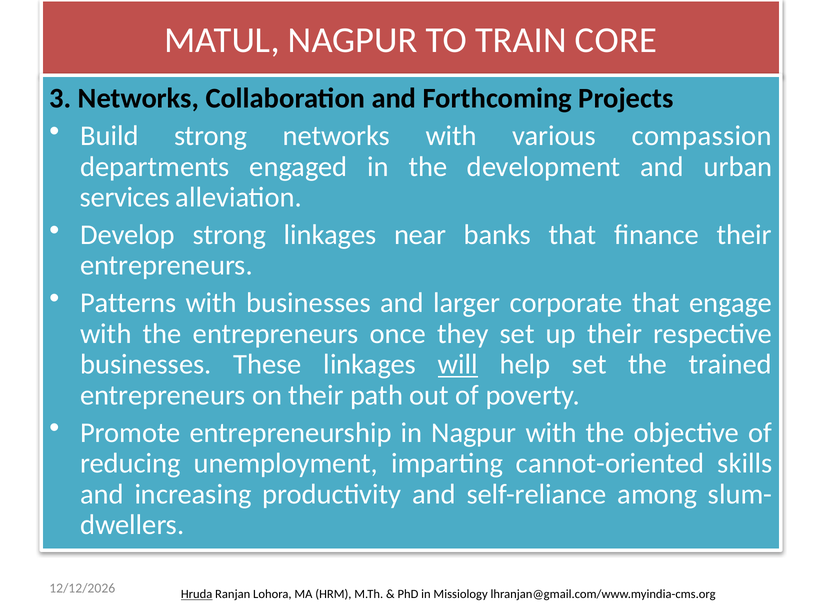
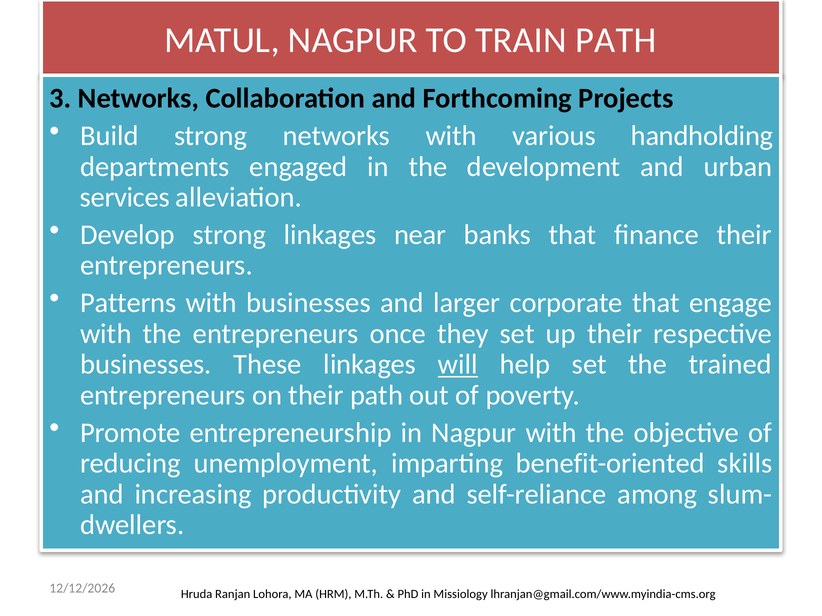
TRAIN CORE: CORE -> PATH
compassion: compassion -> handholding
cannot-oriented: cannot-oriented -> benefit-oriented
Hruda underline: present -> none
